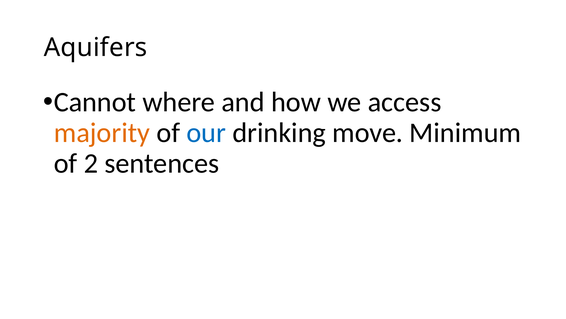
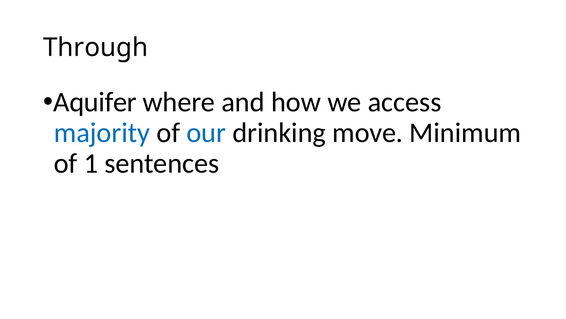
Aquifers: Aquifers -> Through
Cannot: Cannot -> Aquifer
majority colour: orange -> blue
2: 2 -> 1
